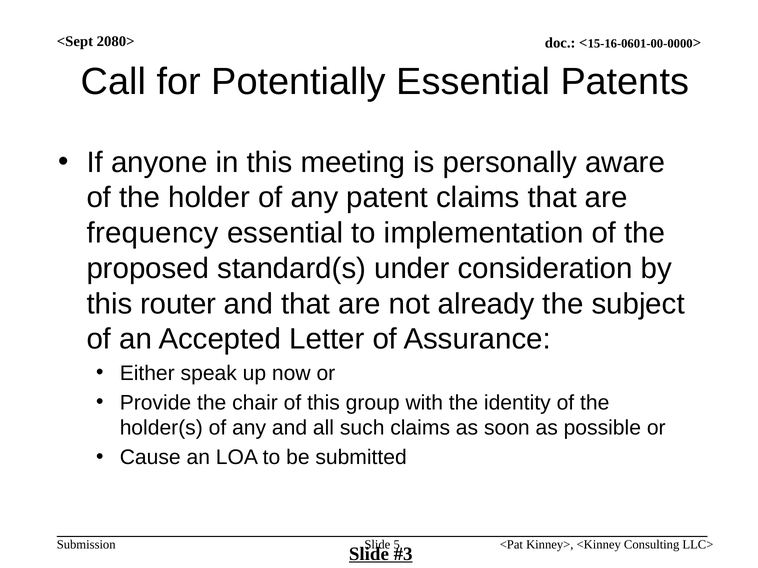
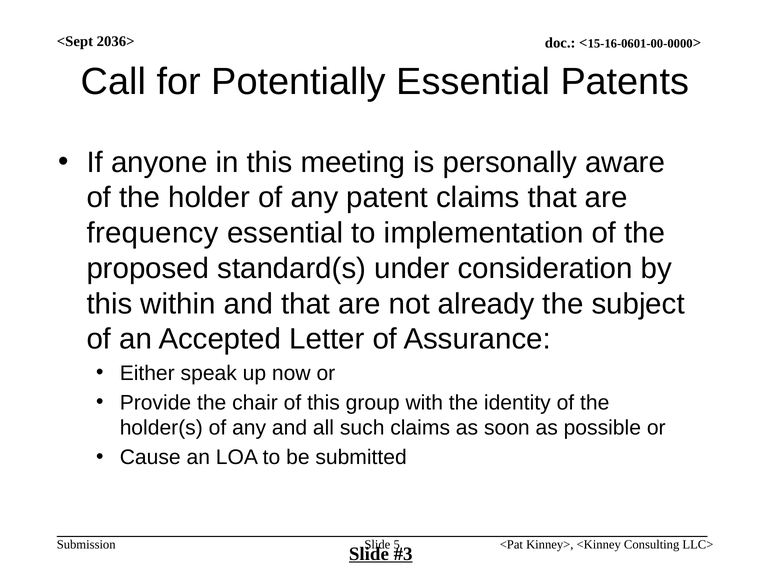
2080>: 2080> -> 2036>
router: router -> within
